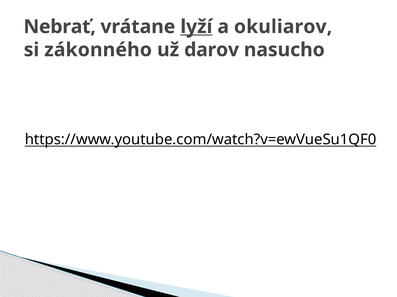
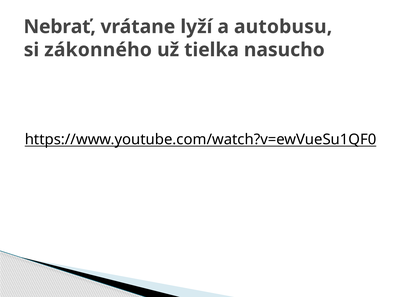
lyží underline: present -> none
okuliarov: okuliarov -> autobusu
darov: darov -> tielka
